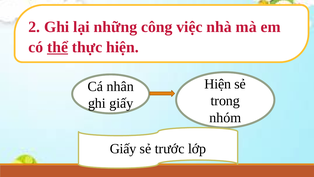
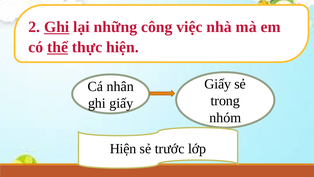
Ghi at (57, 27) underline: none -> present
Hiện at (218, 84): Hiện -> Giấy
Giấy at (123, 149): Giấy -> Hiện
